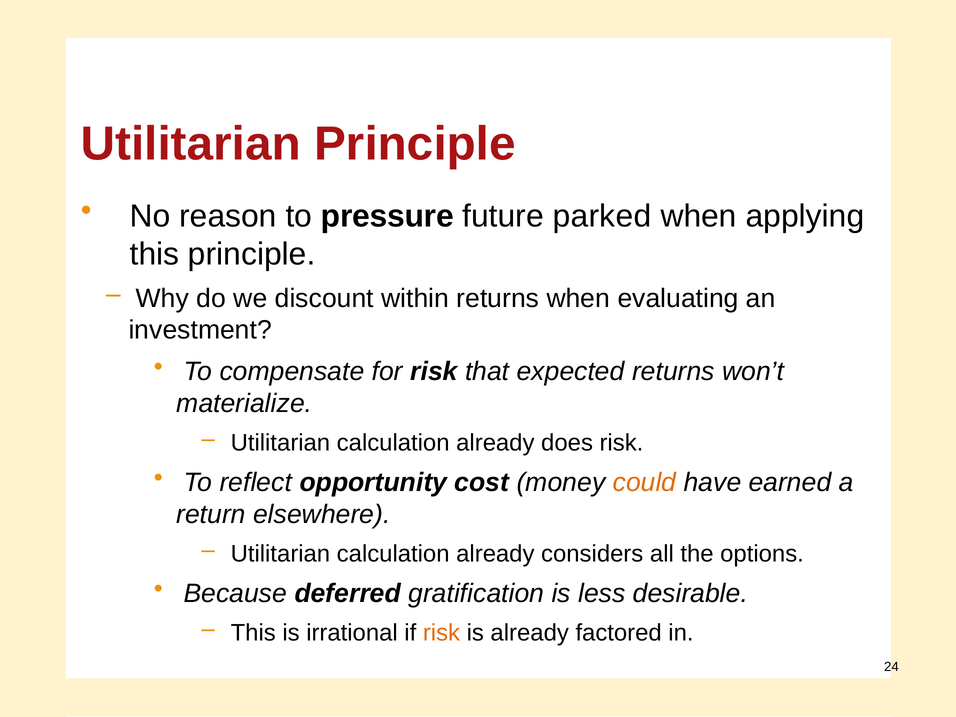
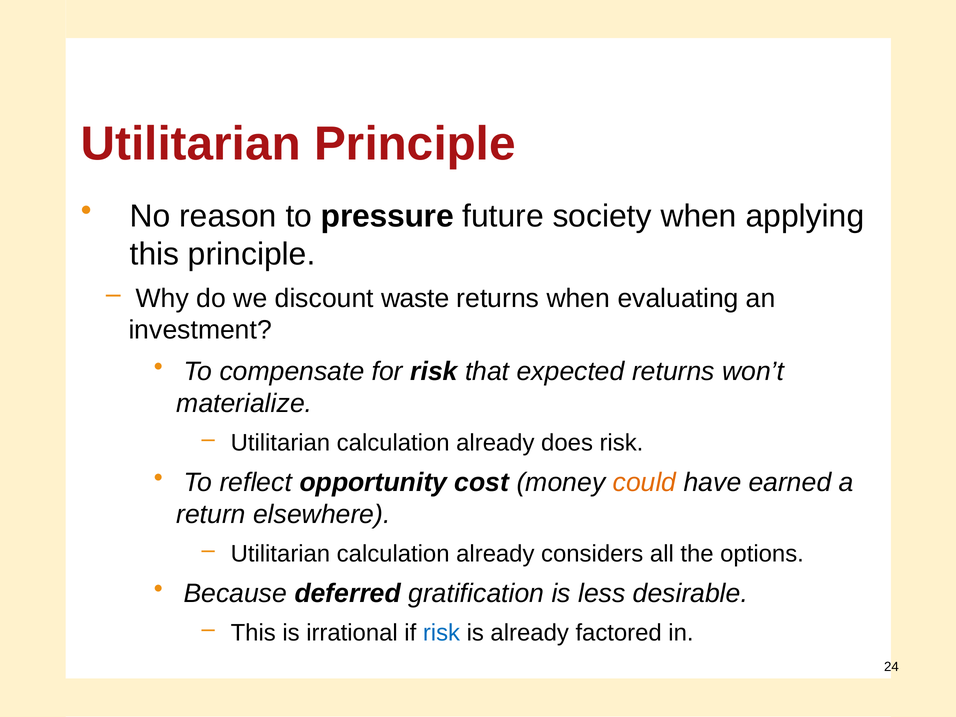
parked: parked -> society
within: within -> waste
risk at (441, 633) colour: orange -> blue
